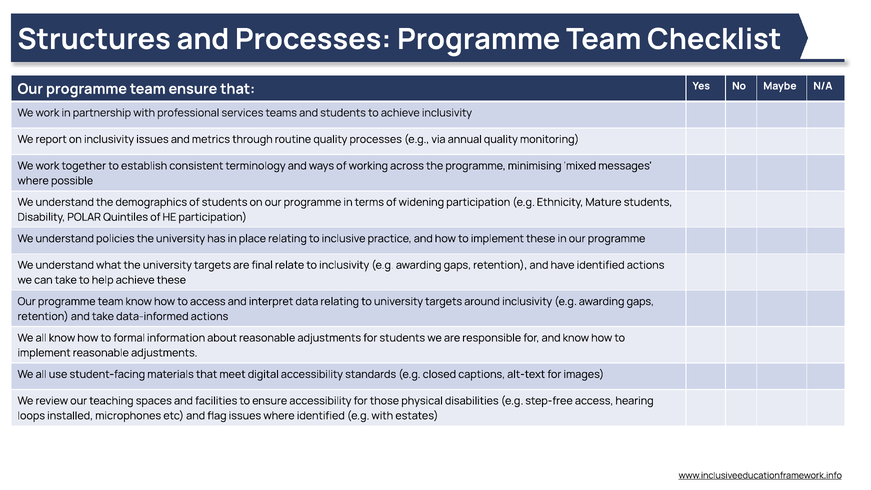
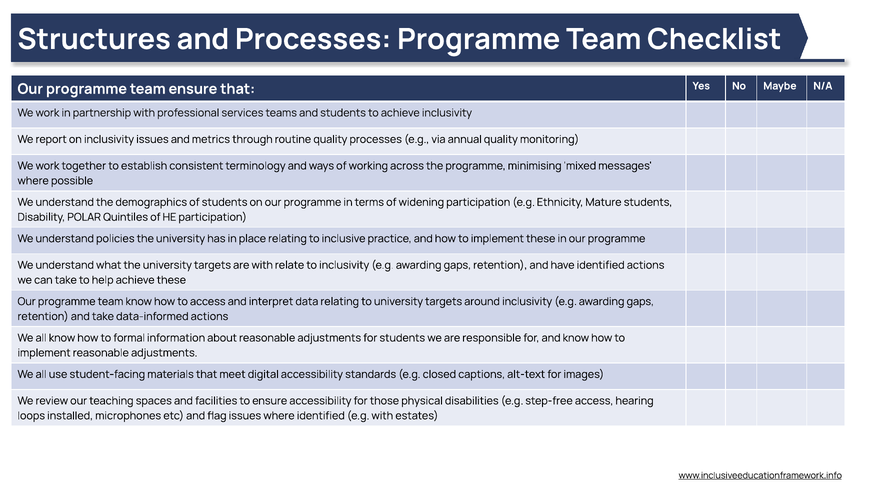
are final: final -> with
